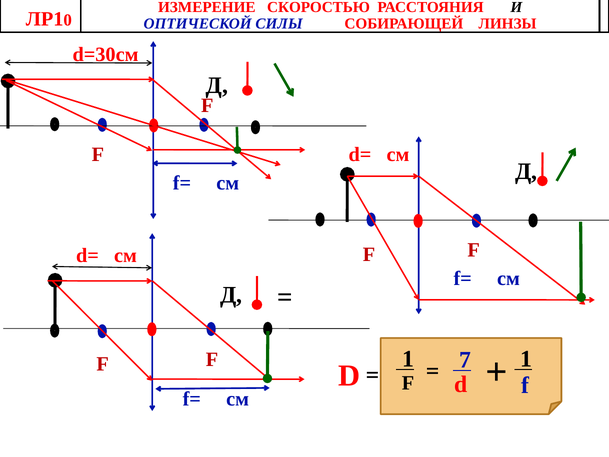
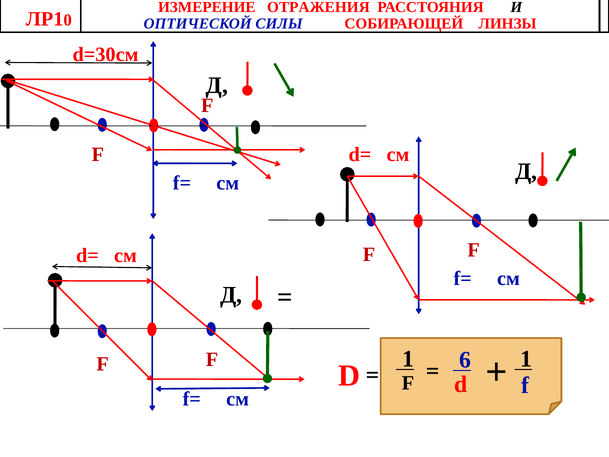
СКОРОСТЬЮ: СКОРОСТЬЮ -> ОТРАЖЕНИЯ
7: 7 -> 6
